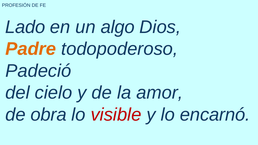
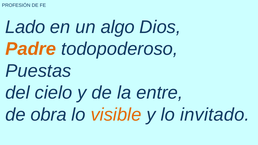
Padeció: Padeció -> Puestas
amor: amor -> entre
visible colour: red -> orange
encarnó: encarnó -> invitado
